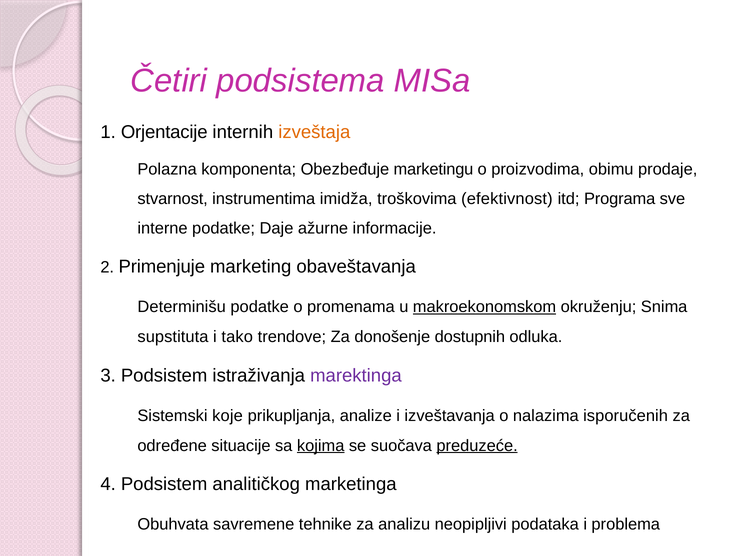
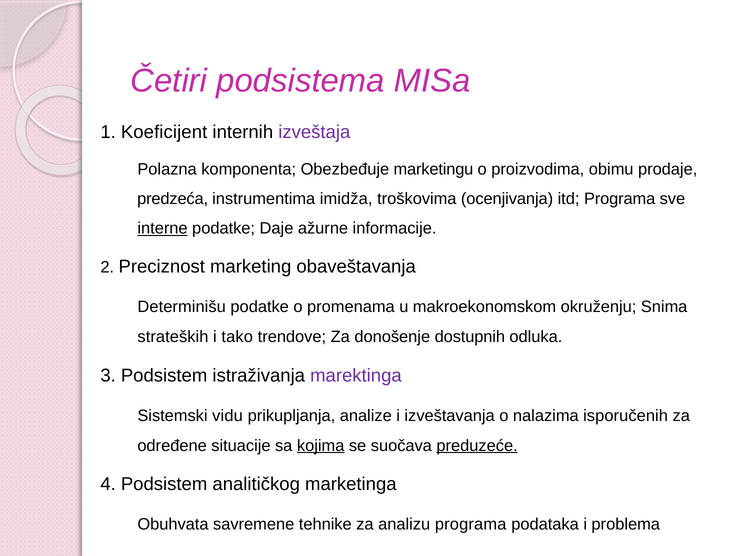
Orjentacije: Orjentacije -> Koeficijent
izveštaja colour: orange -> purple
stvarnost: stvarnost -> predzeća
efektivnost: efektivnost -> ocenjivanja
interne underline: none -> present
Primenjuje: Primenjuje -> Preciznost
makroekonomskom underline: present -> none
supstituta: supstituta -> strateških
koje: koje -> vidu
analizu neopipljivi: neopipljivi -> programa
